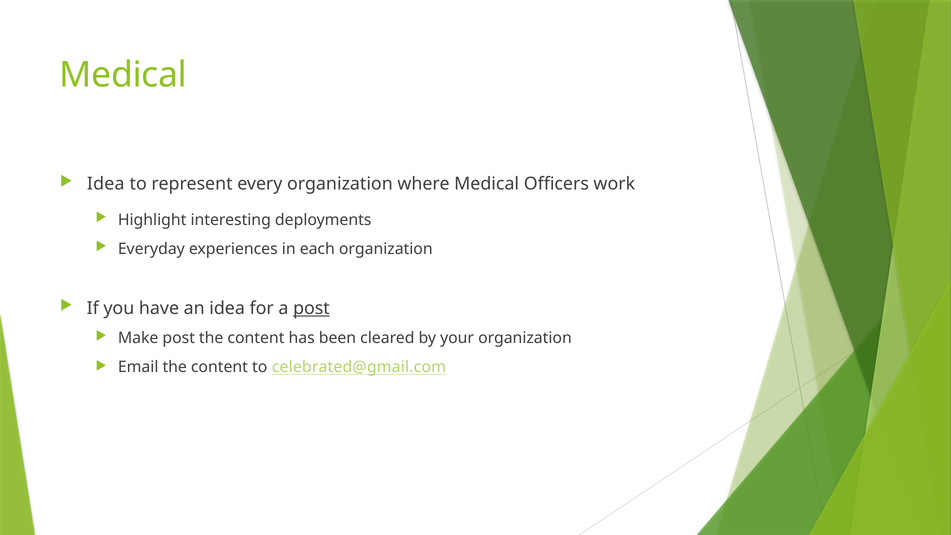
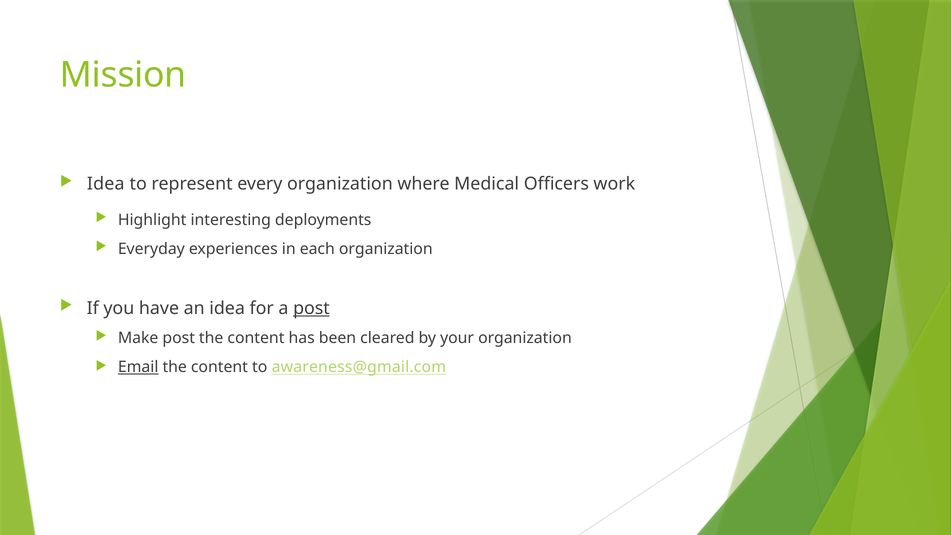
Medical at (123, 75): Medical -> Mission
Email underline: none -> present
celebrated@gmail.com: celebrated@gmail.com -> awareness@gmail.com
